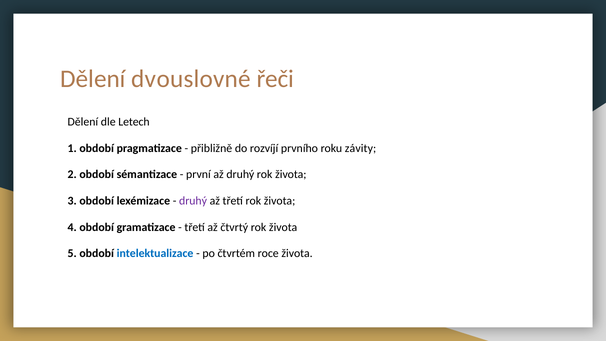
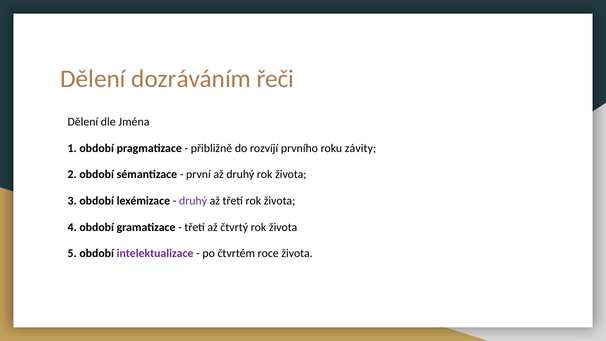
dvouslovné: dvouslovné -> dozráváním
Letech: Letech -> Jména
intelektualizace colour: blue -> purple
